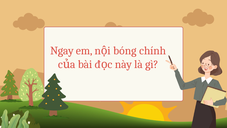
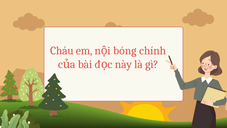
Ngay: Ngay -> Cháu
